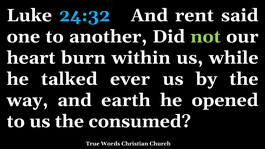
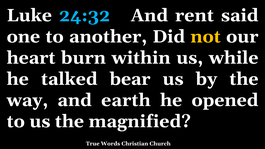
not colour: light green -> yellow
ever: ever -> bear
consumed: consumed -> magnified
